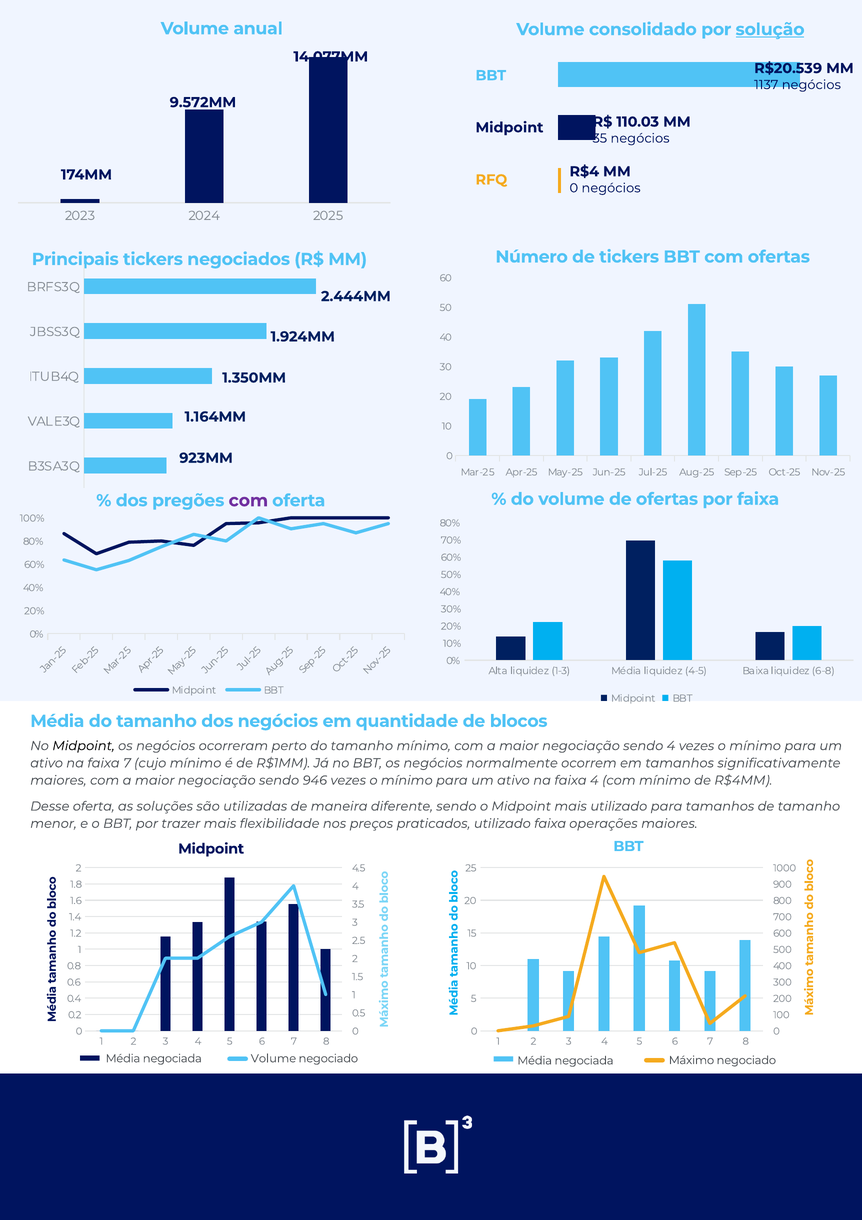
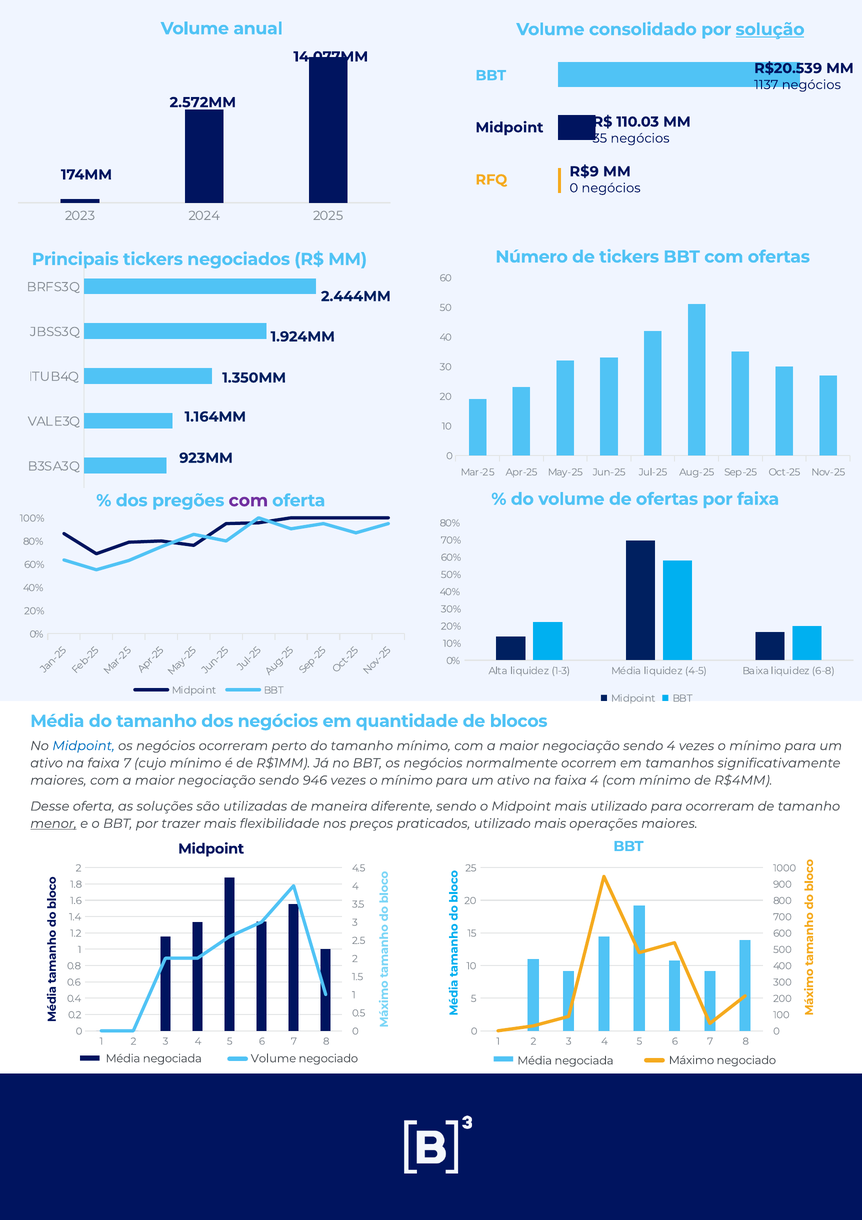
9.572MM: 9.572MM -> 2.572MM
R$4: R$4 -> R$9
Midpoint at (84, 745) colour: black -> blue
para tamanhos: tamanhos -> ocorreram
menor underline: none -> present
utilizado faixa: faixa -> mais
